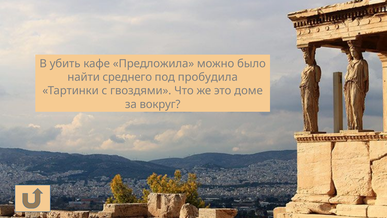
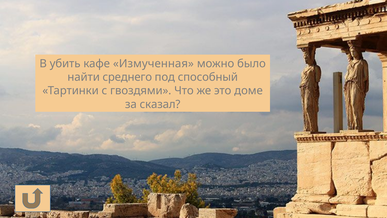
Предложила: Предложила -> Измученная
пробудила: пробудила -> способный
вокруг: вокруг -> сказал
